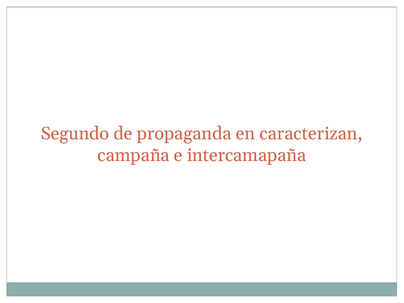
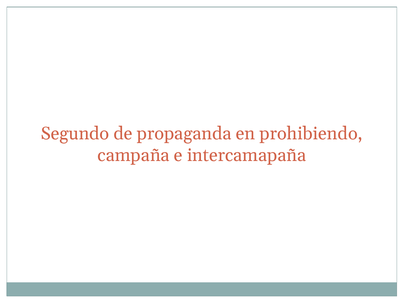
caracterizan: caracterizan -> prohibiendo
